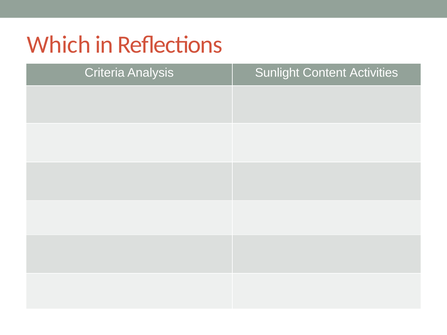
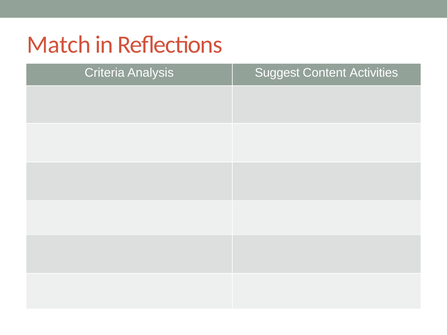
Which: Which -> Match
Sunlight: Sunlight -> Suggest
